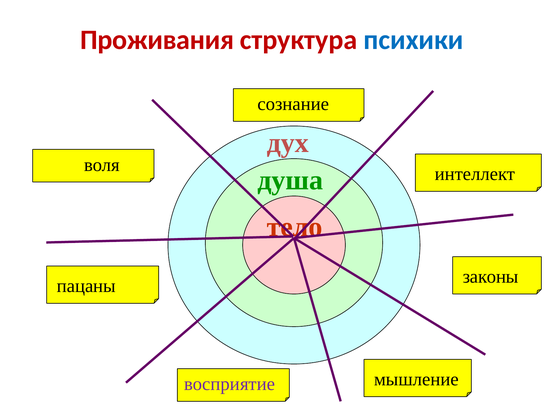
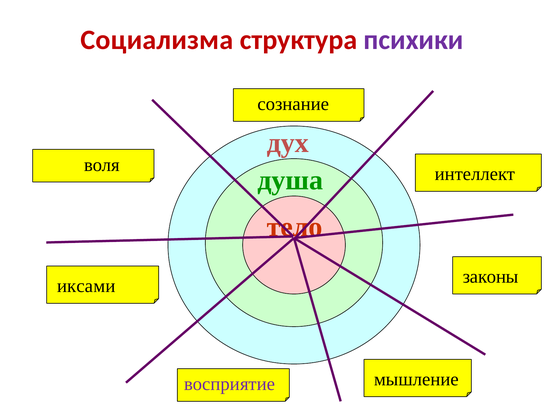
Проживания: Проживания -> Социализма
психики colour: blue -> purple
пацаны: пацаны -> иксами
